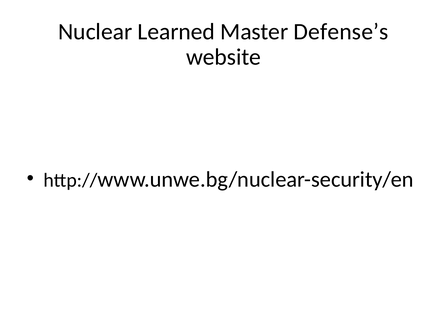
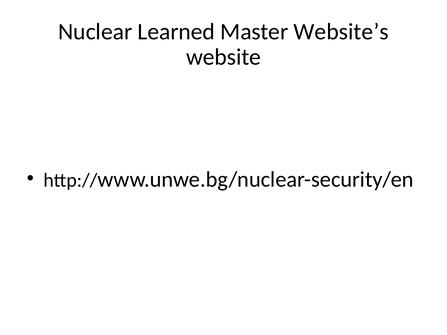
Defense’s: Defense’s -> Website’s
